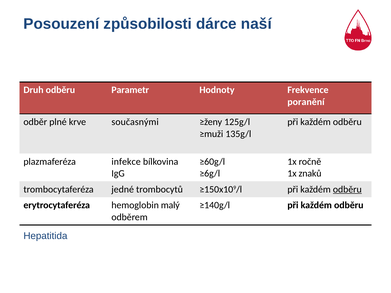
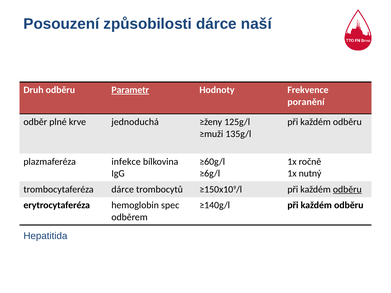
Parametr underline: none -> present
současnými: současnými -> jednoduchá
znaků: znaků -> nutný
trombocytaferéza jedné: jedné -> dárce
malý: malý -> spec
